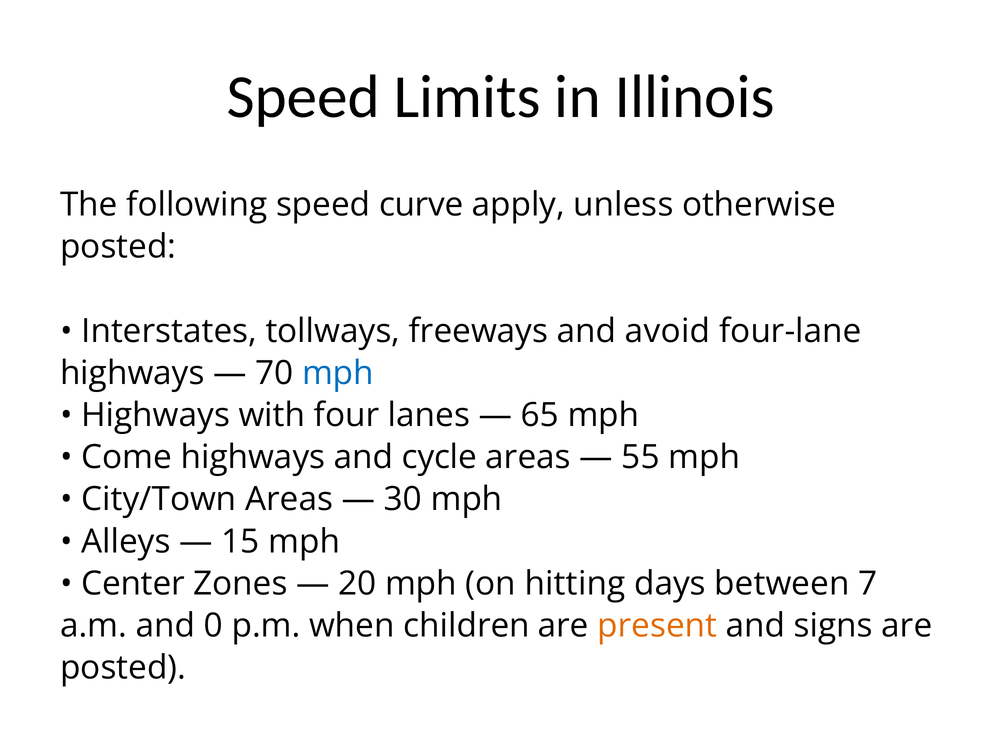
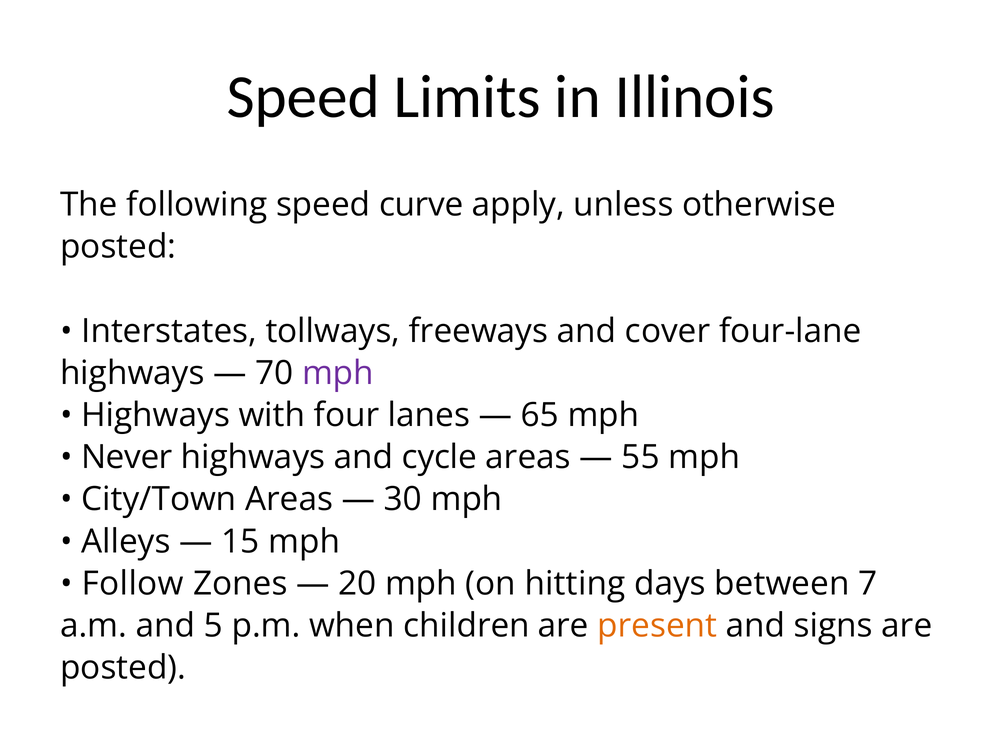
avoid: avoid -> cover
mph at (338, 373) colour: blue -> purple
Come: Come -> Never
Center: Center -> Follow
0: 0 -> 5
